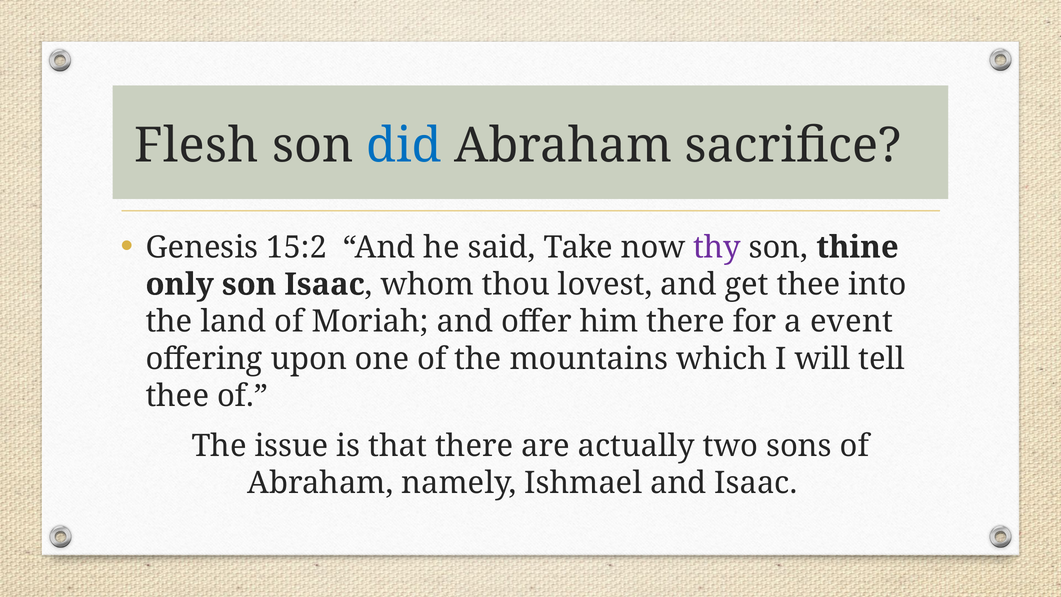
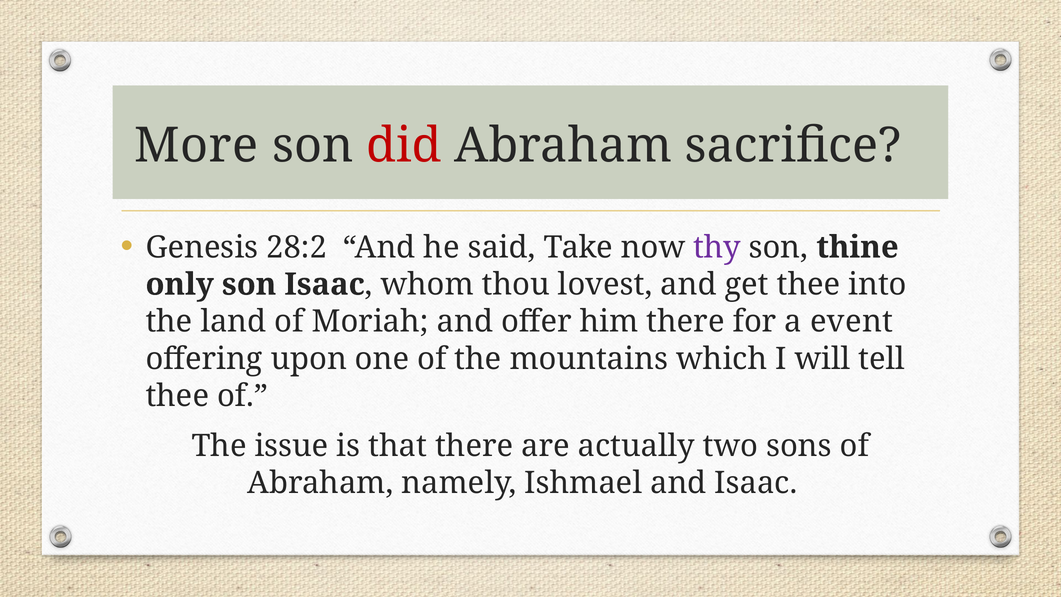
Flesh: Flesh -> More
did colour: blue -> red
15:2: 15:2 -> 28:2
